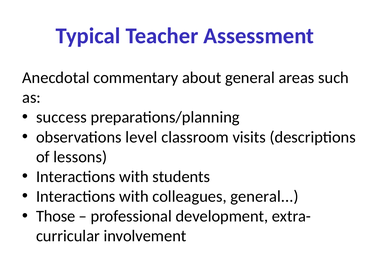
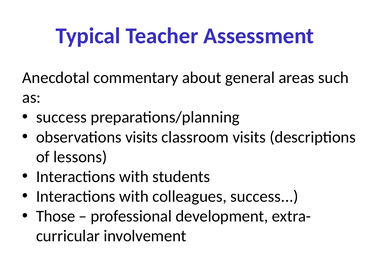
observations level: level -> visits
colleagues general: general -> success
